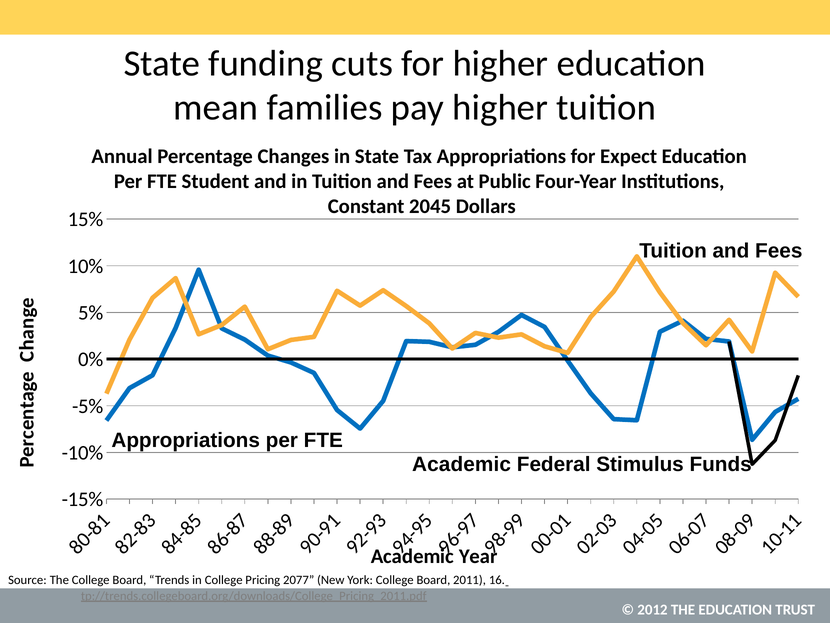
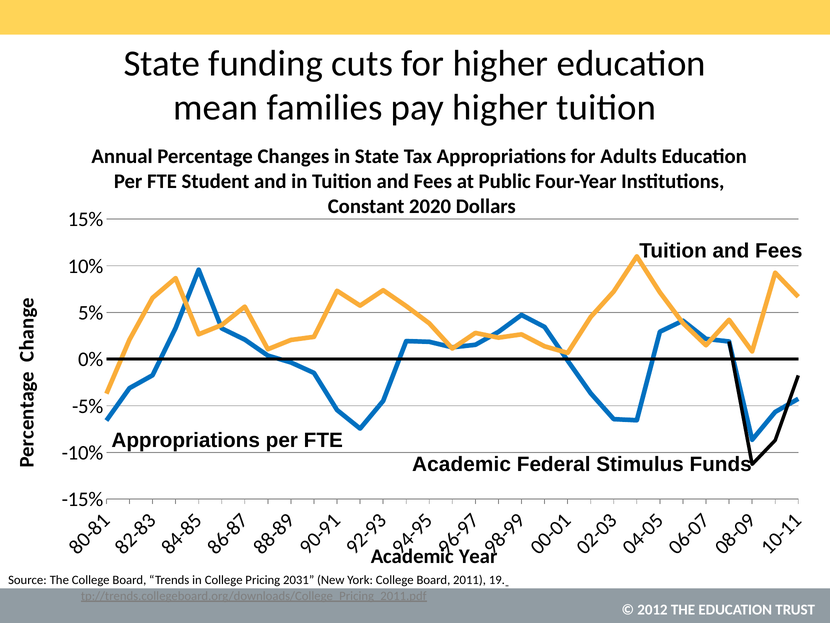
Expect: Expect -> Adults
2045: 2045 -> 2020
2077: 2077 -> 2031
16: 16 -> 19
